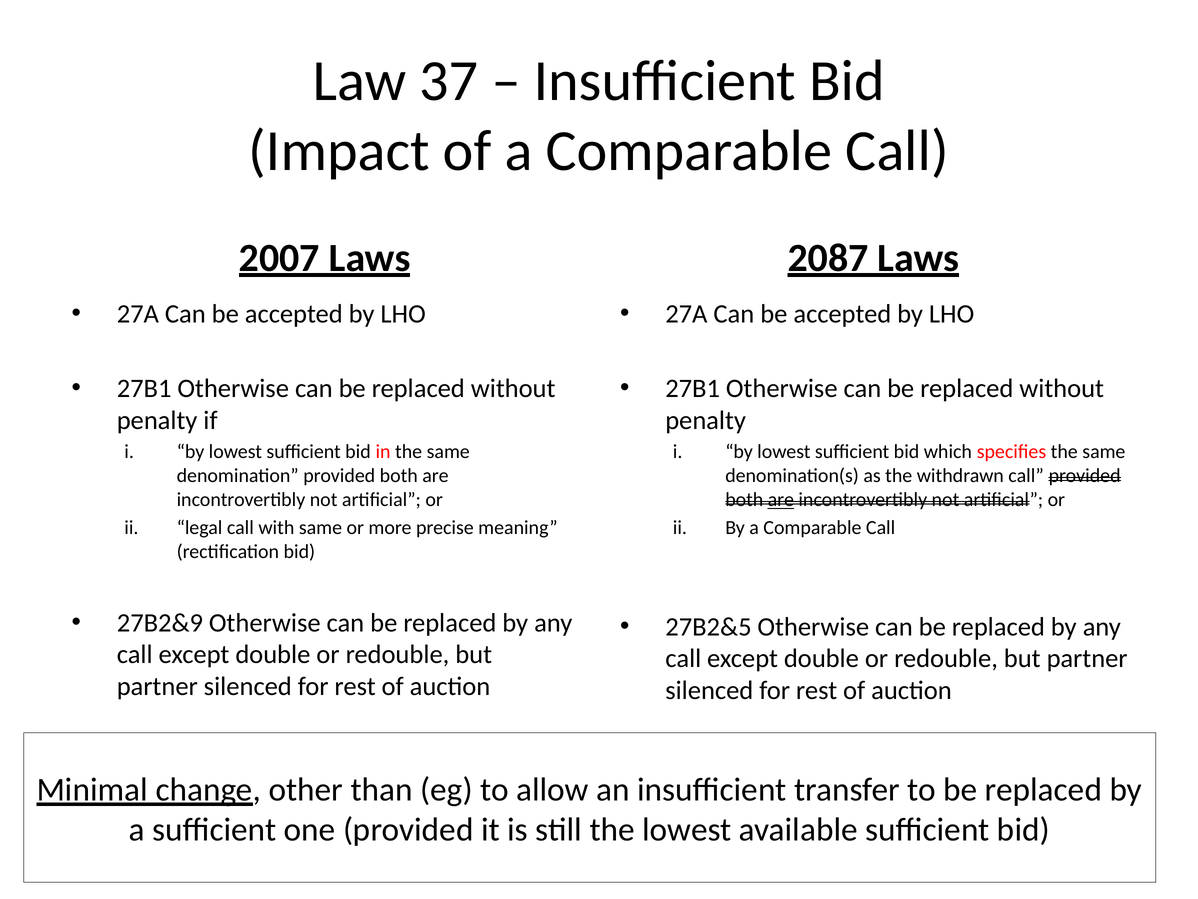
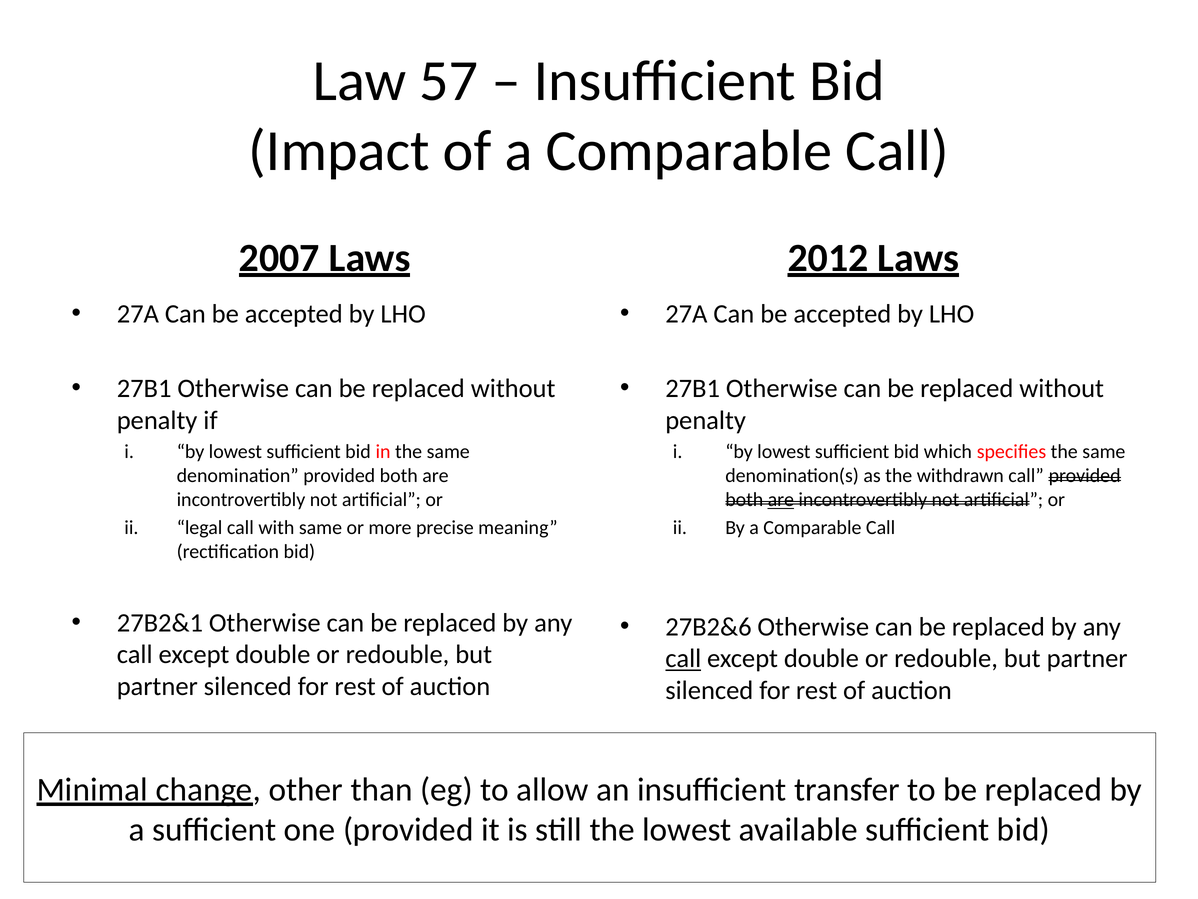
37: 37 -> 57
2087: 2087 -> 2012
27B2&9: 27B2&9 -> 27B2&1
27B2&5: 27B2&5 -> 27B2&6
call at (683, 658) underline: none -> present
